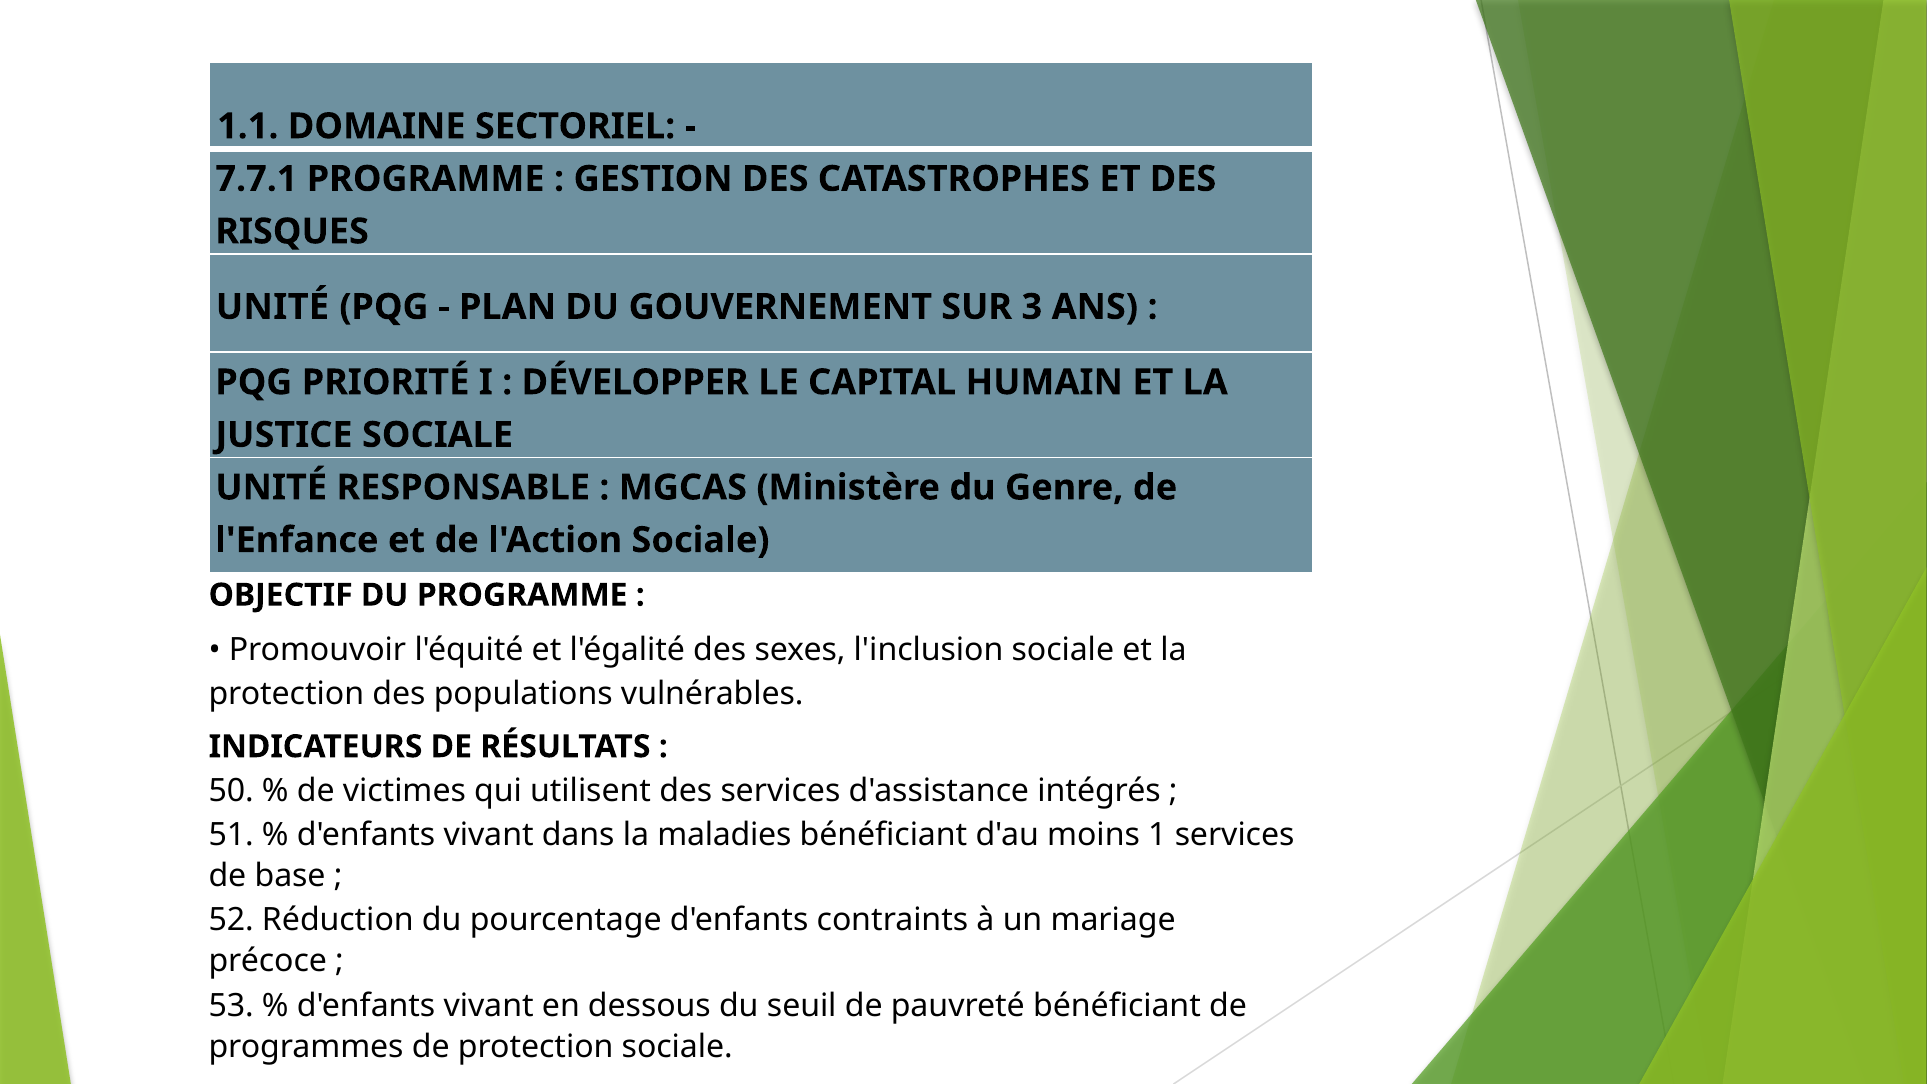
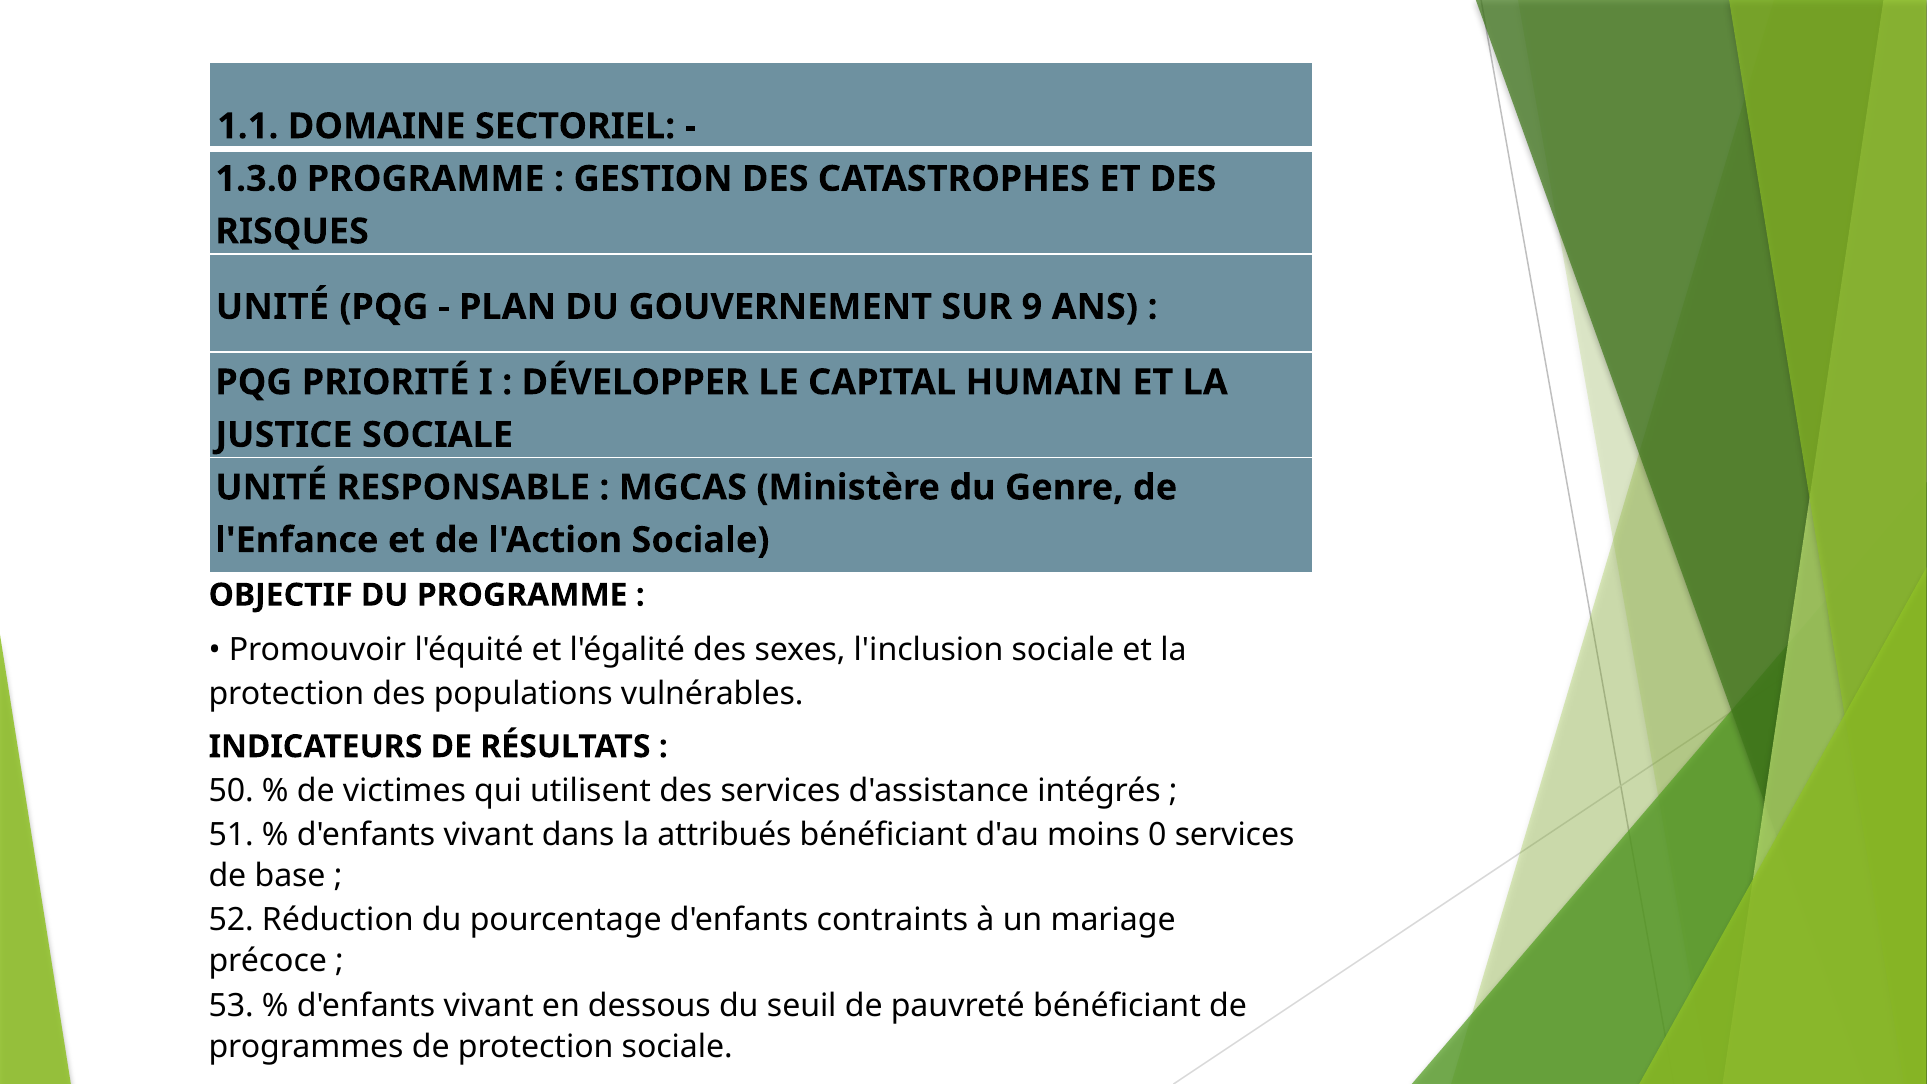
7.7.1: 7.7.1 -> 1.3.0
3: 3 -> 9
maladies: maladies -> attribués
1: 1 -> 0
